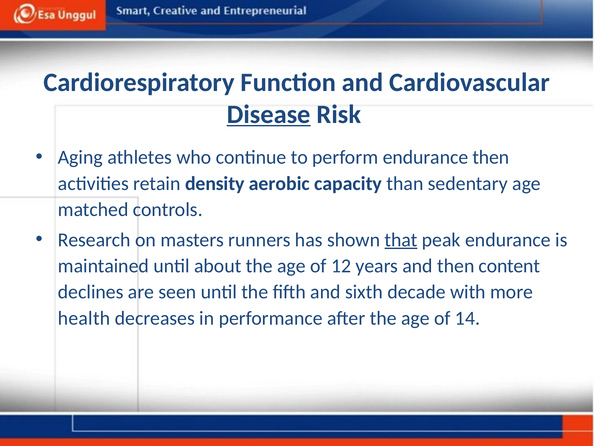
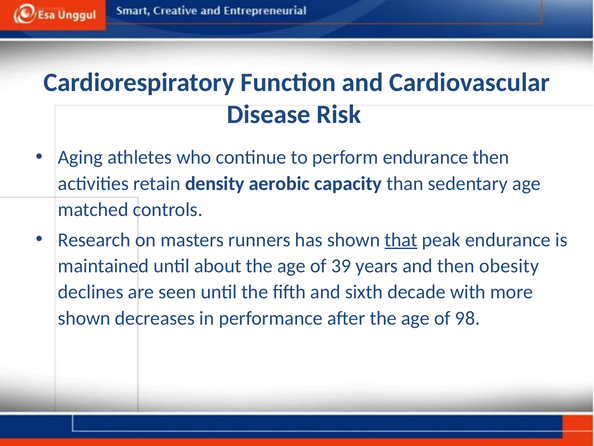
Disease underline: present -> none
12: 12 -> 39
content: content -> obesity
health at (84, 318): health -> shown
14: 14 -> 98
